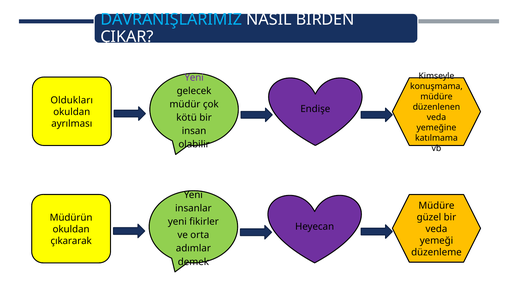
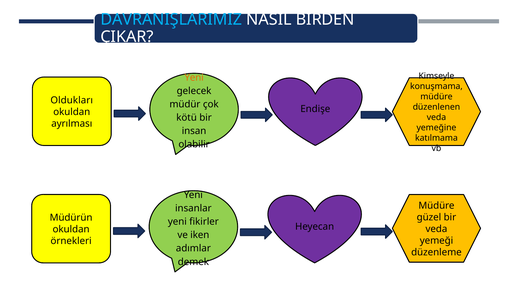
Yeni at (194, 78) colour: purple -> orange
orta: orta -> iken
çıkararak: çıkararak -> örnekleri
